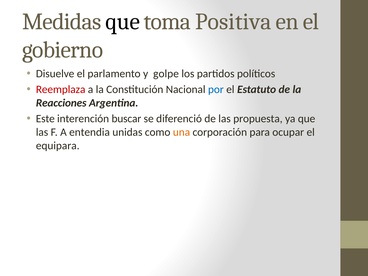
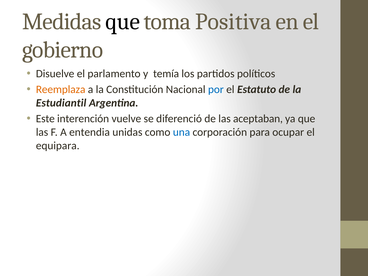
golpe: golpe -> temía
Reemplaza colour: red -> orange
Reacciones: Reacciones -> Estudiantil
buscar: buscar -> vuelve
propuesta: propuesta -> aceptaban
una colour: orange -> blue
